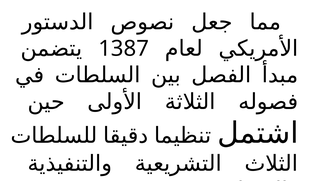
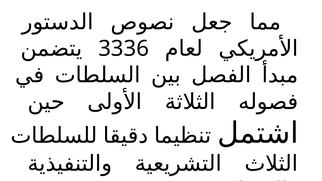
1387: 1387 -> 3336
